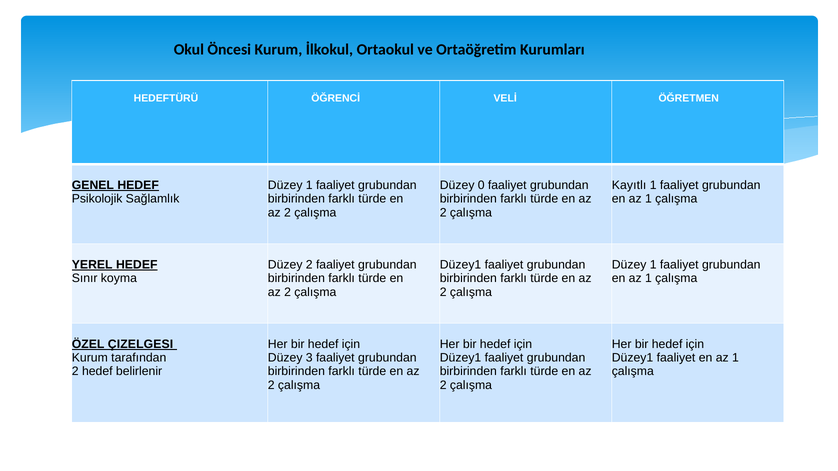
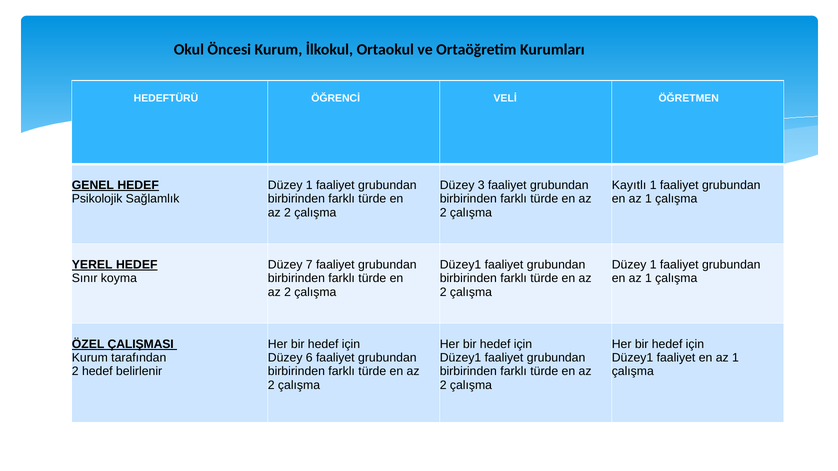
0: 0 -> 3
Düzey 2: 2 -> 7
ÇIZELGESI: ÇIZELGESI -> ÇALIŞMASI
3: 3 -> 6
